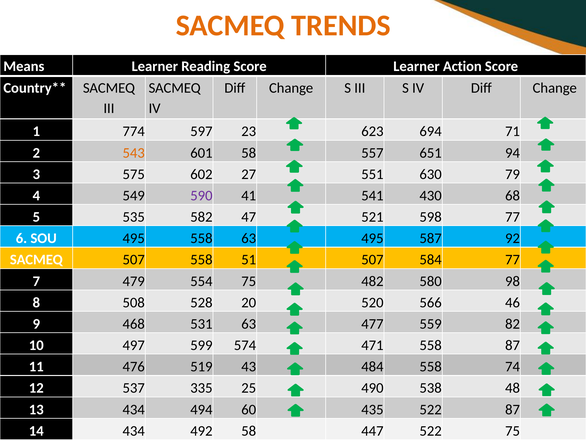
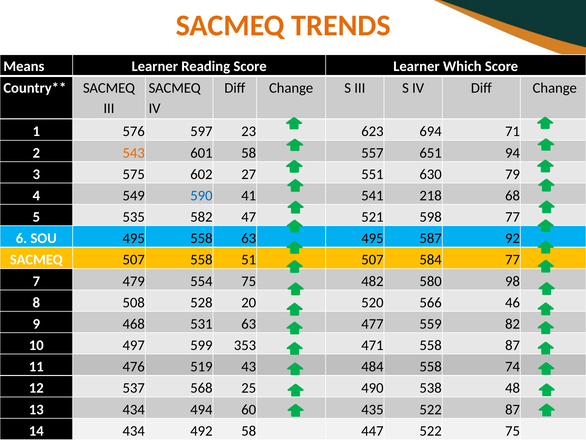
Action: Action -> Which
774: 774 -> 576
590 colour: purple -> blue
430: 430 -> 218
574: 574 -> 353
335: 335 -> 568
